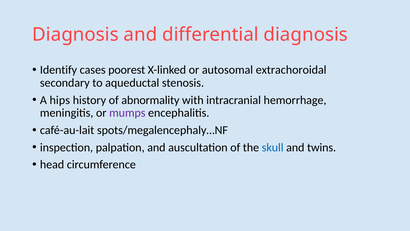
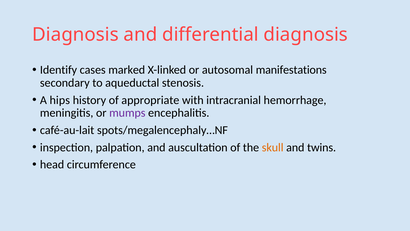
poorest: poorest -> marked
extrachoroidal: extrachoroidal -> manifestations
abnormality: abnormality -> appropriate
skull colour: blue -> orange
